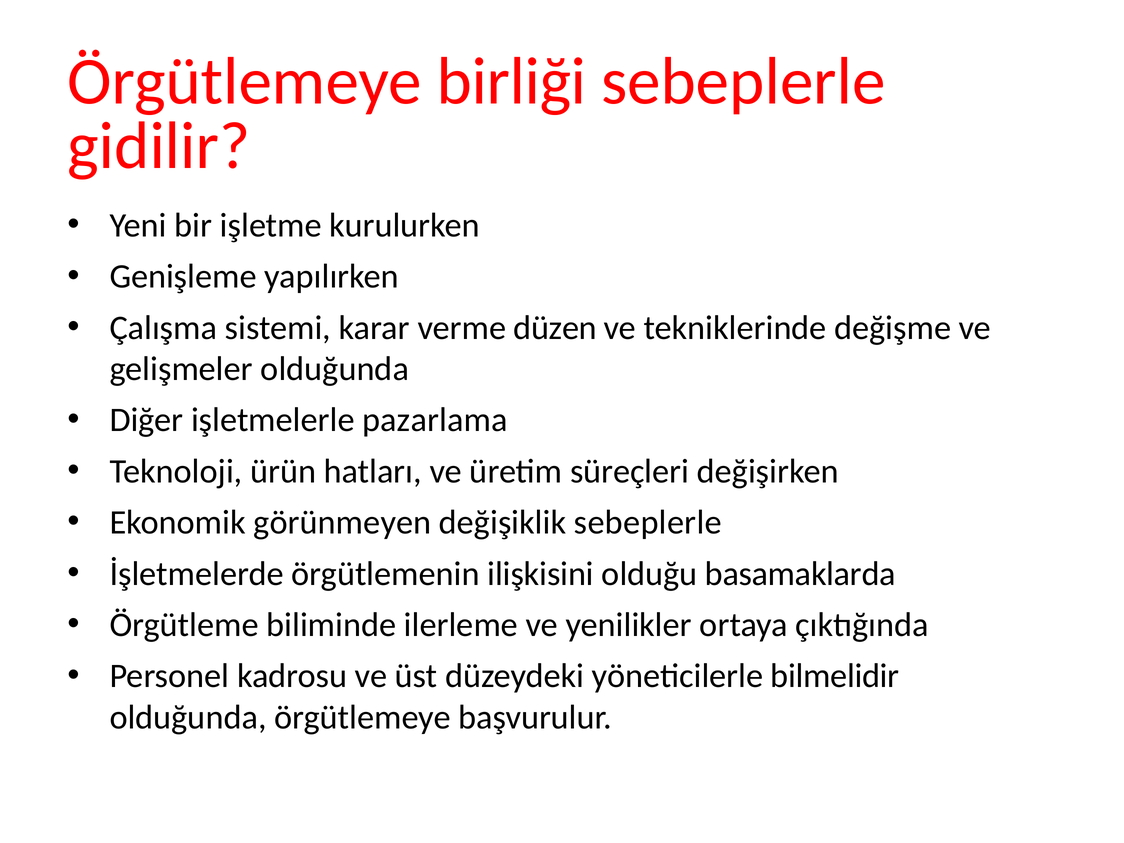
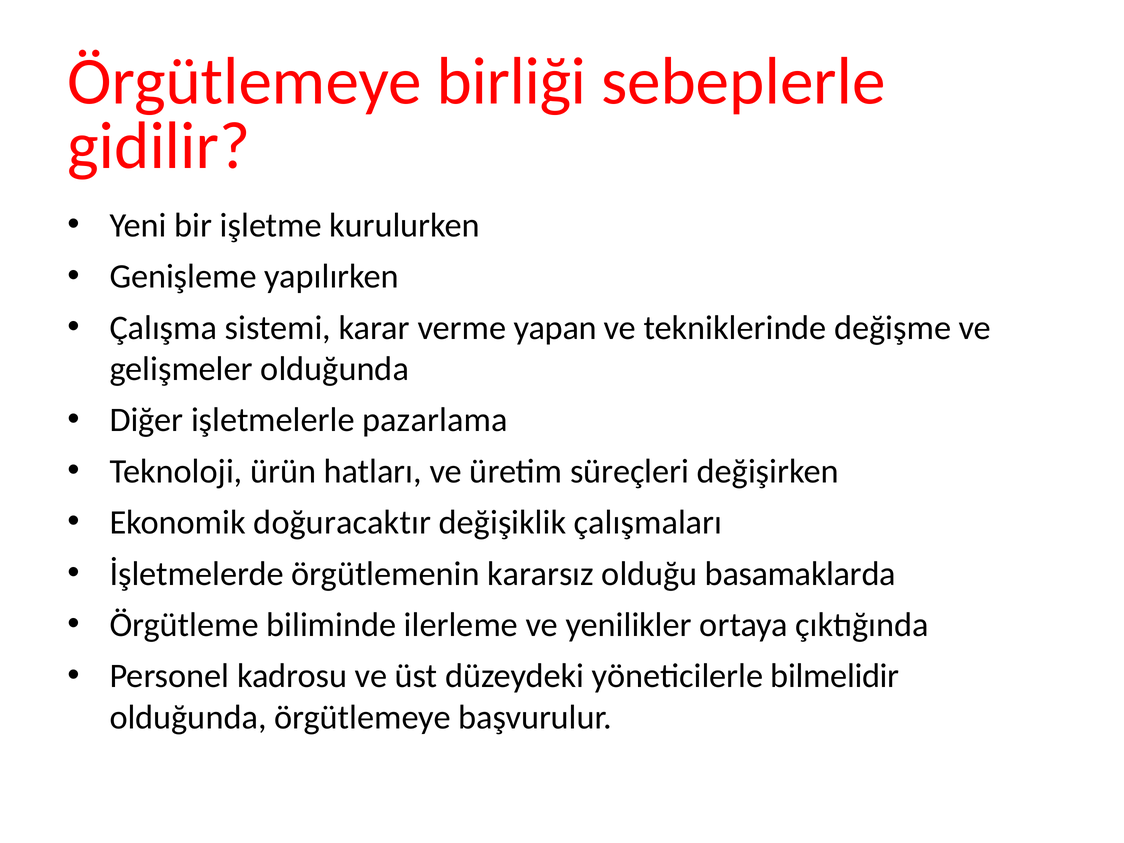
düzen: düzen -> yapan
görünmeyen: görünmeyen -> doğuracaktır
değişiklik sebeplerle: sebeplerle -> çalışmaları
ilişkisini: ilişkisini -> kararsız
